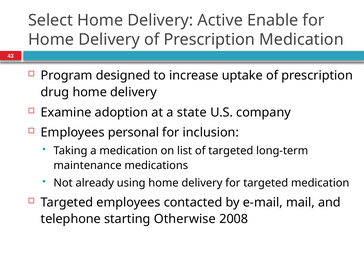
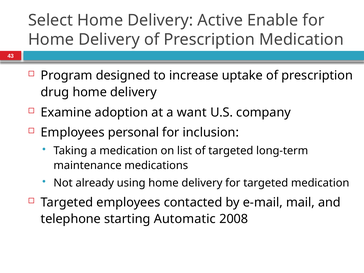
state: state -> want
Otherwise: Otherwise -> Automatic
